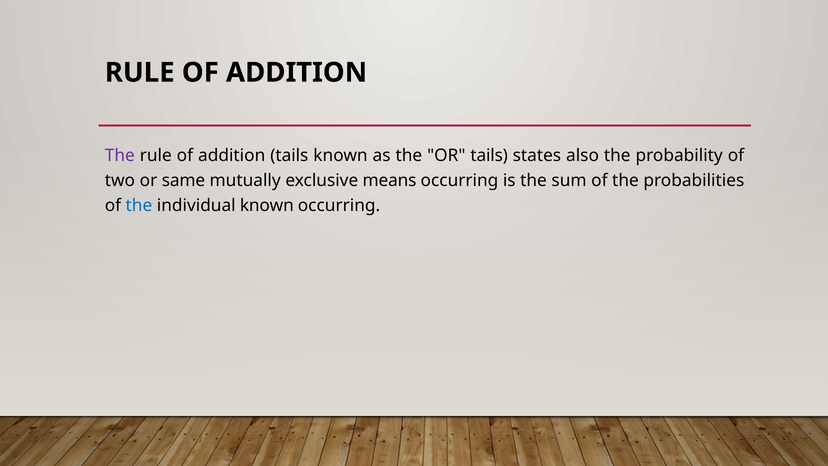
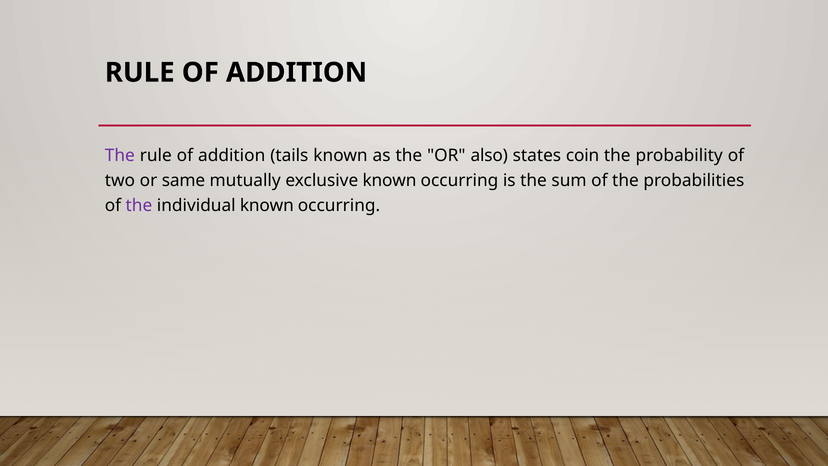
OR tails: tails -> also
also: also -> coin
exclusive means: means -> known
the at (139, 205) colour: blue -> purple
